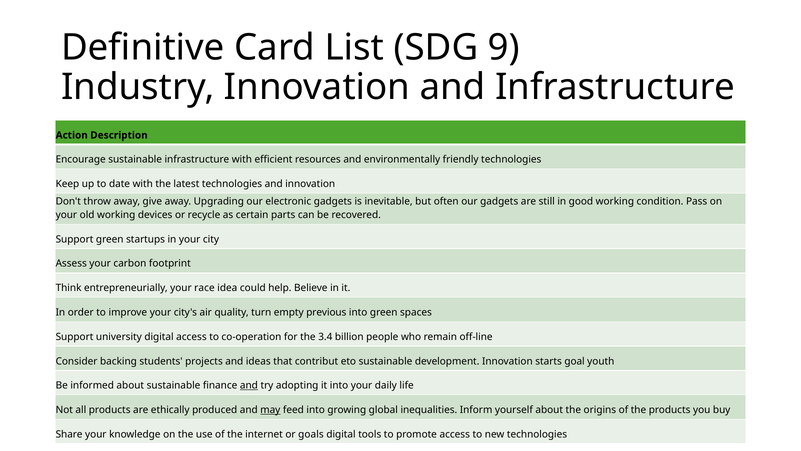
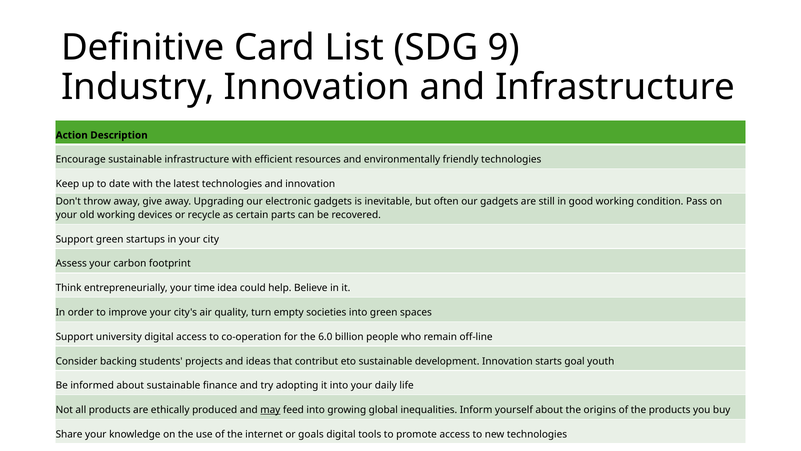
race: race -> time
previous: previous -> societies
3.4: 3.4 -> 6.0
and at (249, 385) underline: present -> none
